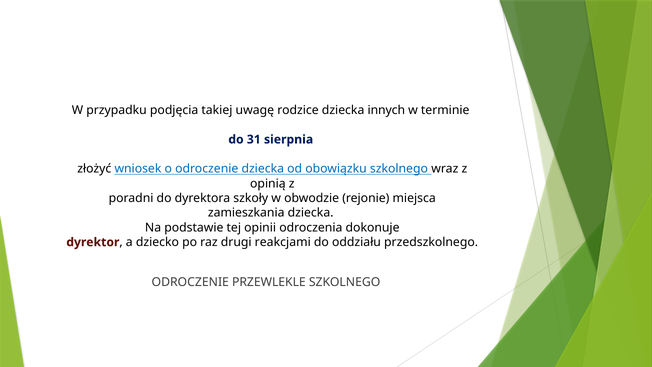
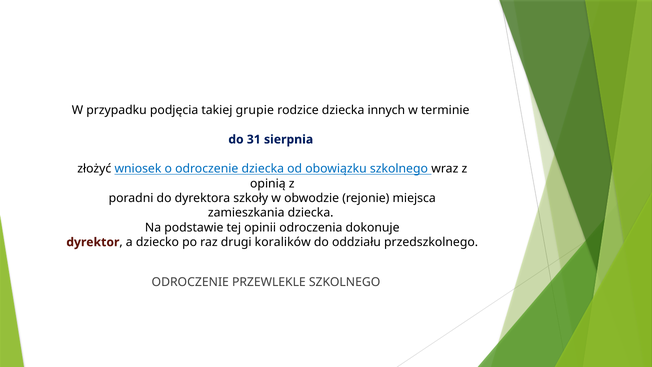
uwagę: uwagę -> grupie
reakcjami: reakcjami -> koralików
